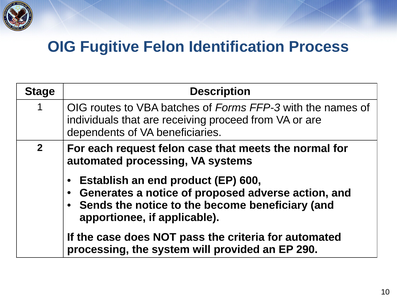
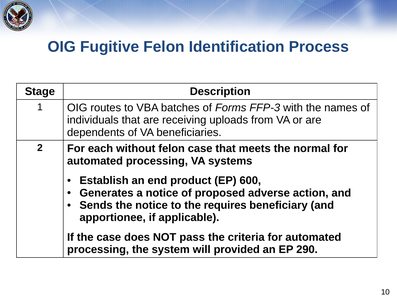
proceed: proceed -> uploads
request: request -> without
become: become -> requires
